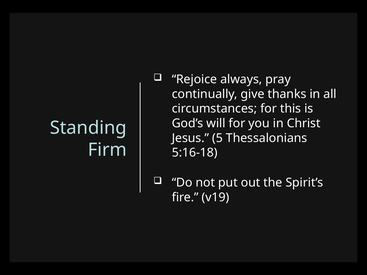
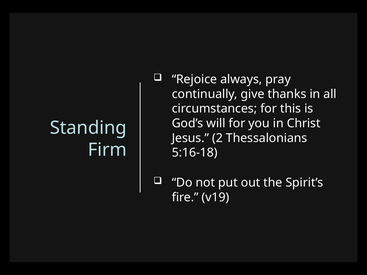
5: 5 -> 2
